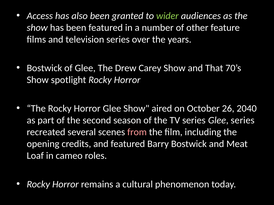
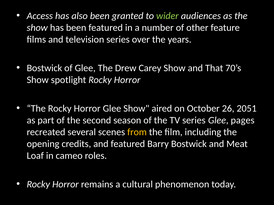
2040: 2040 -> 2051
Glee series: series -> pages
from colour: pink -> yellow
